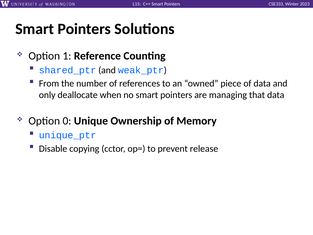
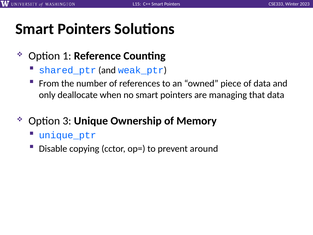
0: 0 -> 3
release: release -> around
